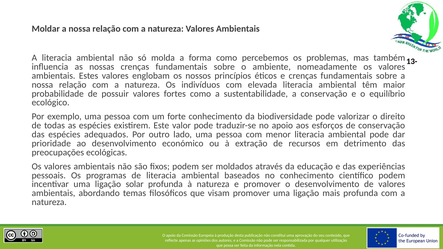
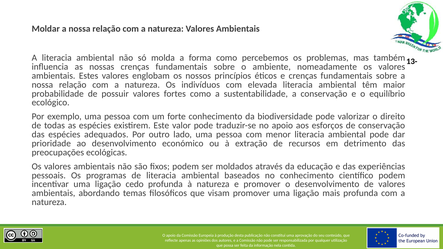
solar: solar -> cedo
